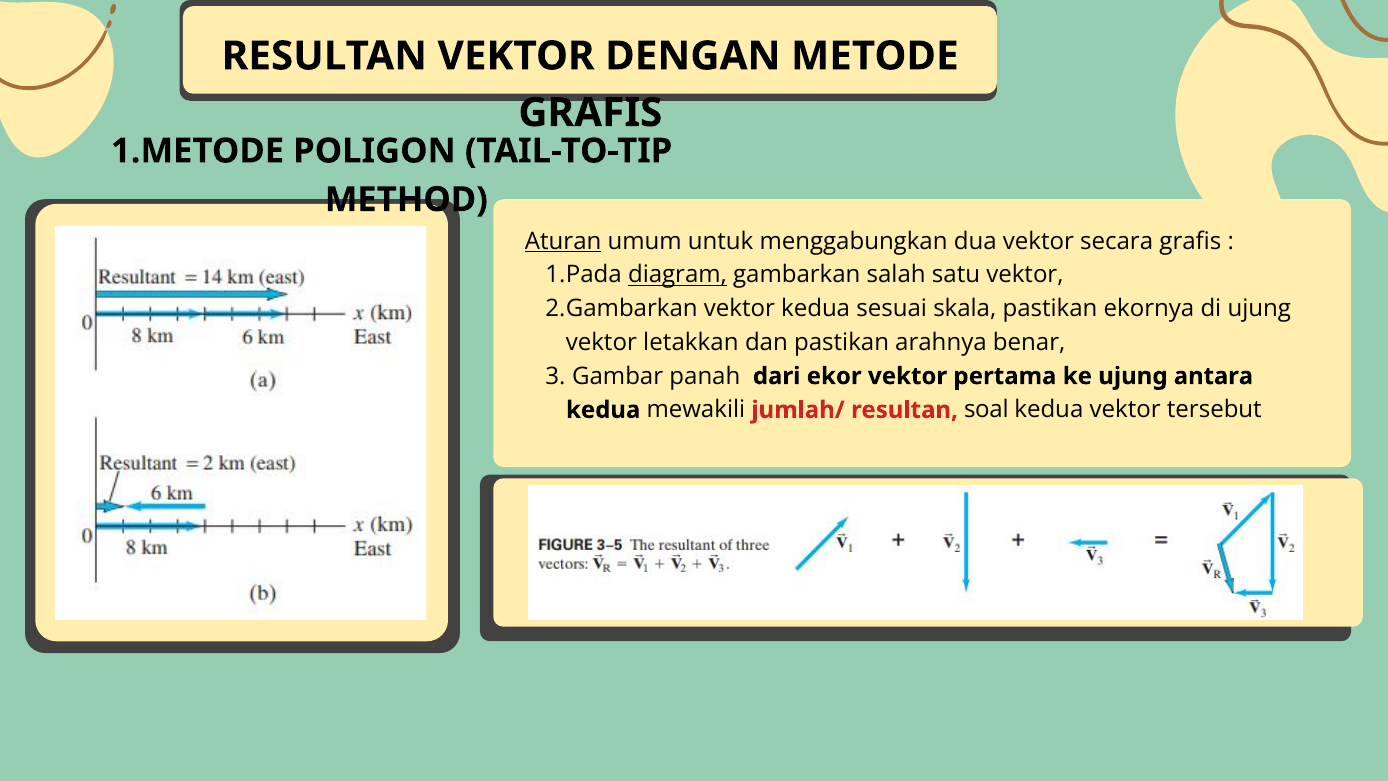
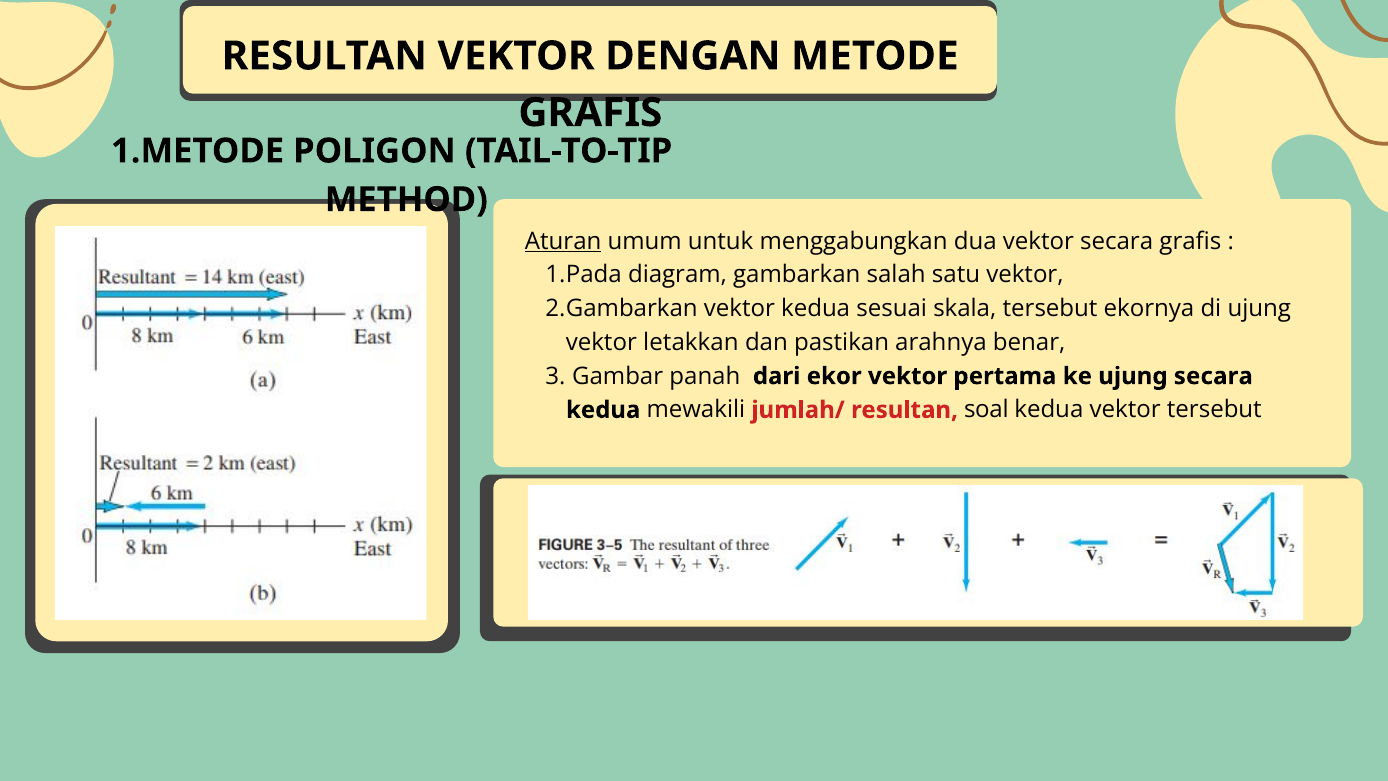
diagram underline: present -> none
skala pastikan: pastikan -> tersebut
ujung antara: antara -> secara
